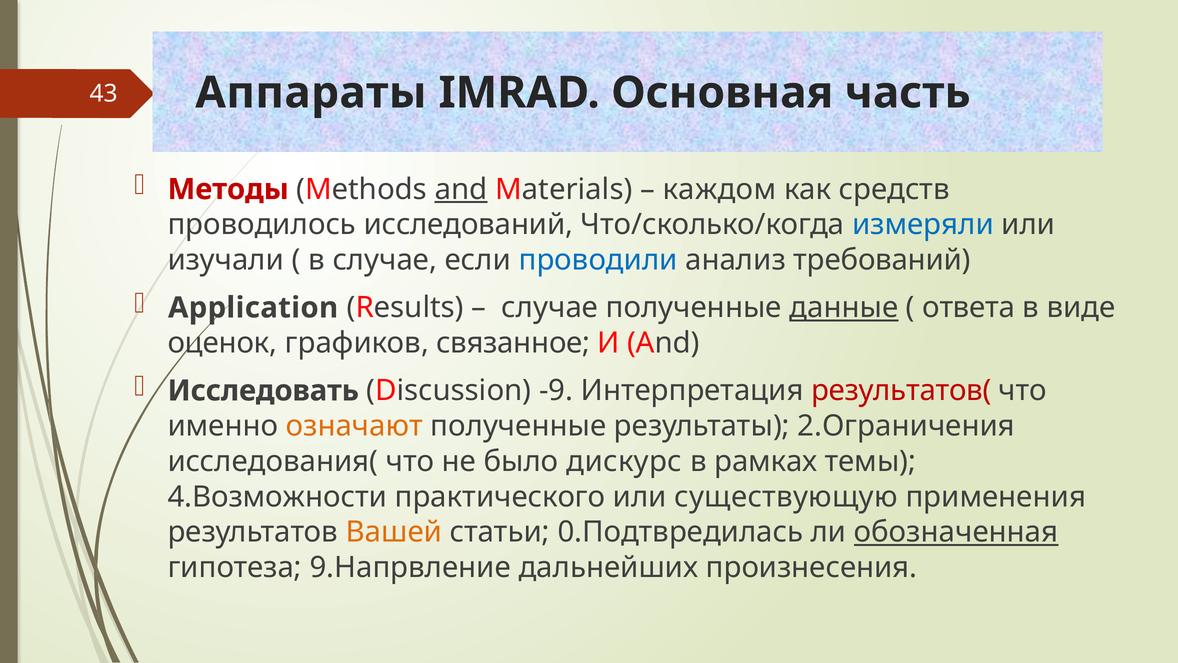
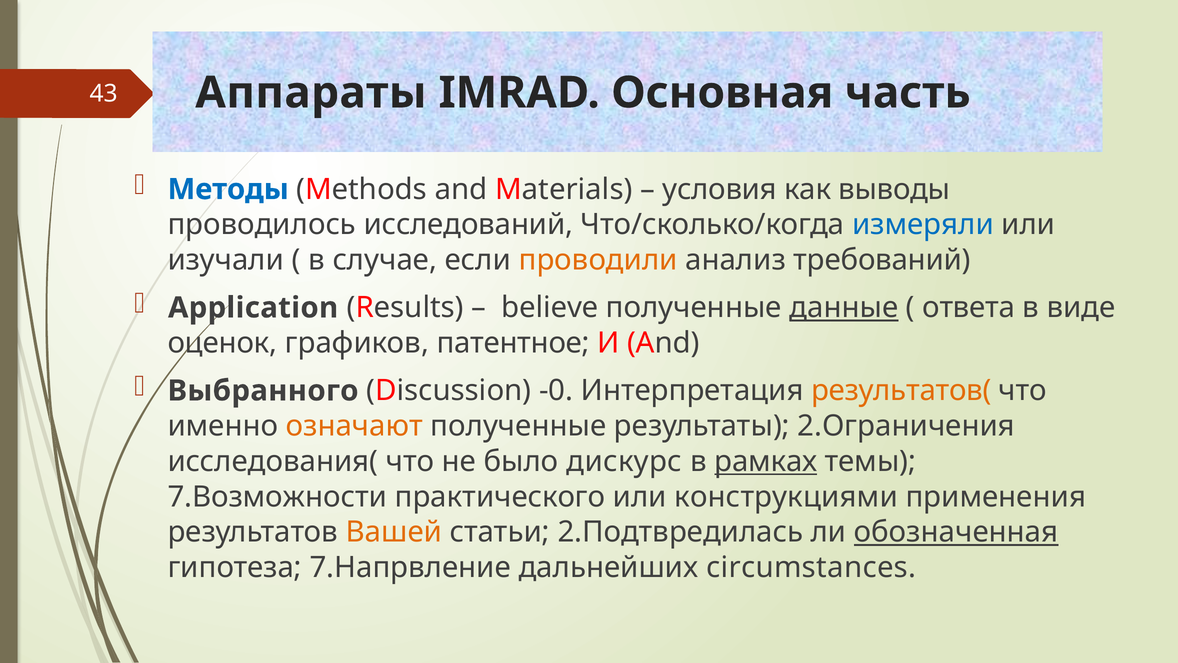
Методы colour: red -> blue
and at (461, 189) underline: present -> none
каждом: каждом -> условия
средств: средств -> выводы
проводили colour: blue -> orange
случае at (550, 308): случае -> believe
связанное: связанное -> патентное
Исследовать: Исследовать -> Выбранного
-9: -9 -> -0
результатов( colour: red -> orange
рамках underline: none -> present
4.Возможности: 4.Возможности -> 7.Возможности
существующую: существующую -> конструкциями
0.Подтвредилась: 0.Подтвредилась -> 2.Подтвредилась
9.Напрвление: 9.Напрвление -> 7.Напрвление
произнесения: произнесения -> circumstances
